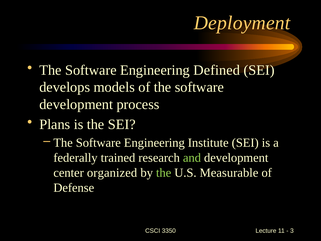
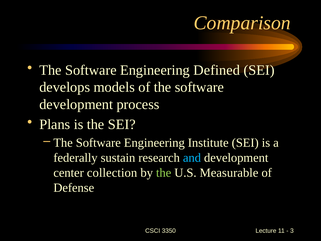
Deployment: Deployment -> Comparison
trained: trained -> sustain
and colour: light green -> light blue
organized: organized -> collection
